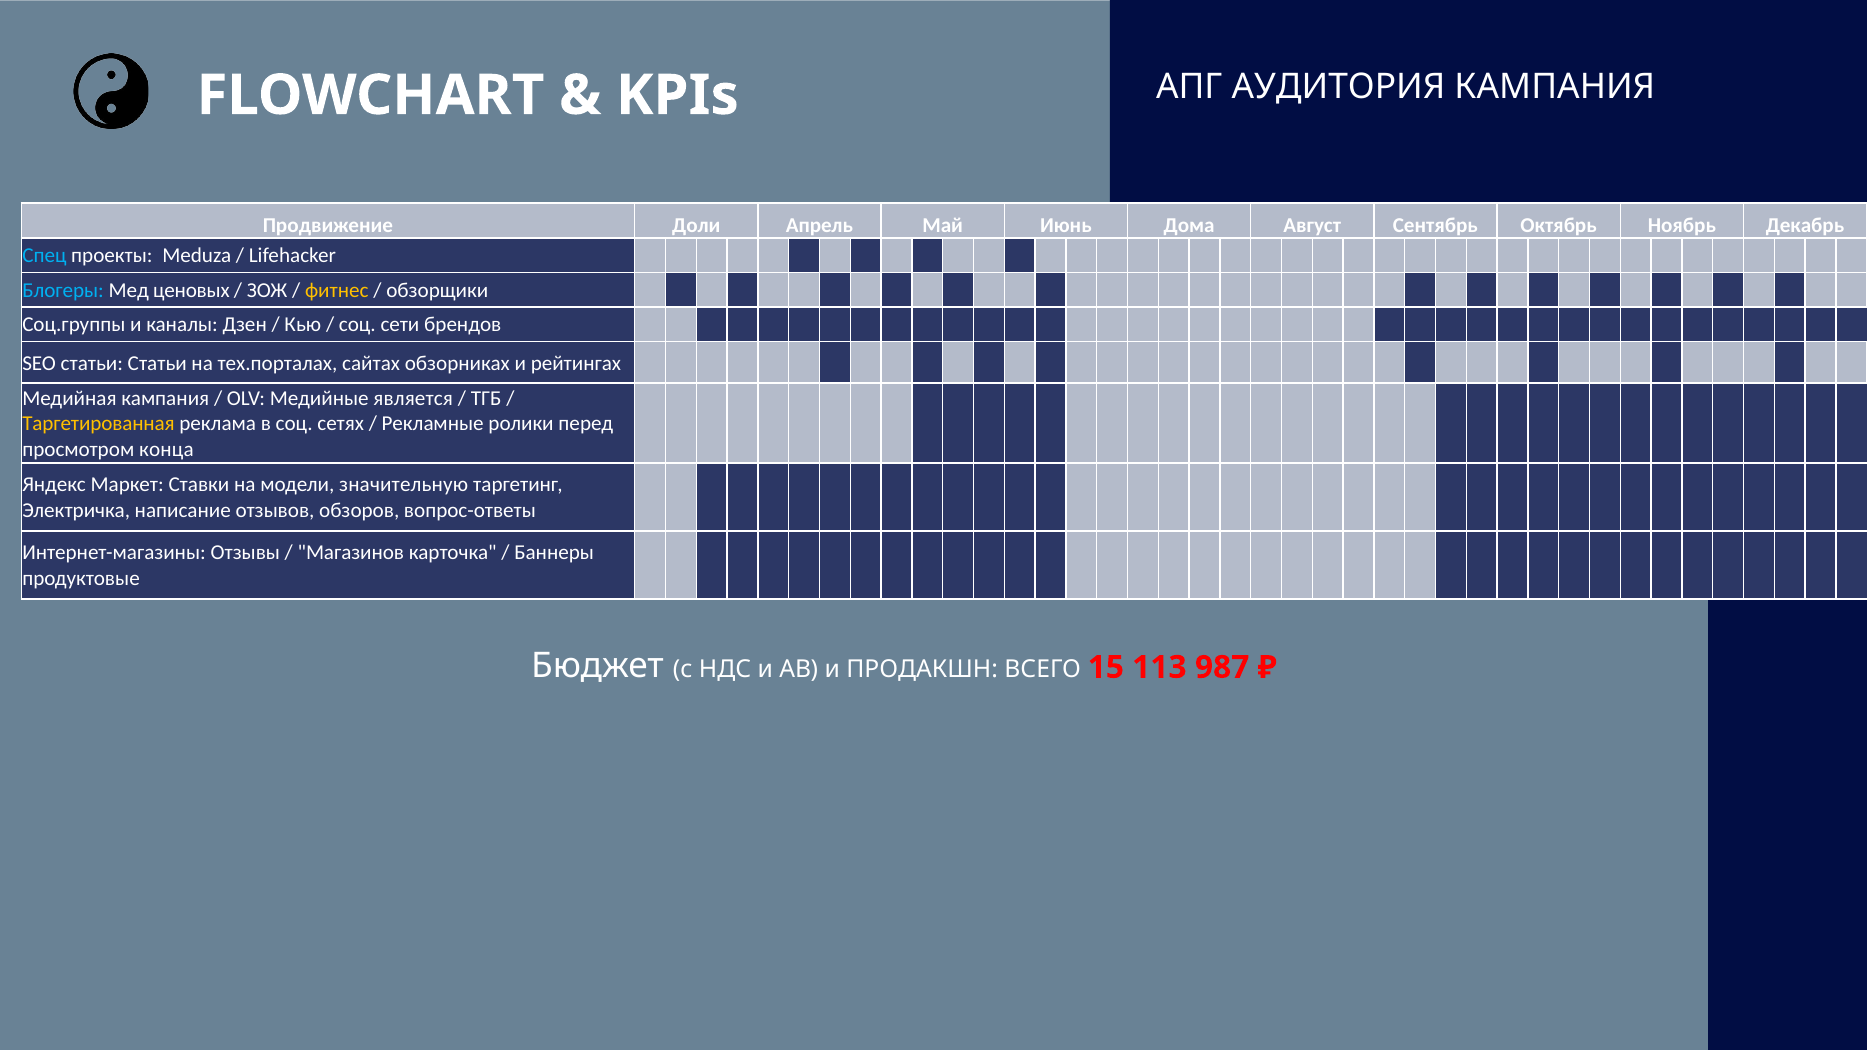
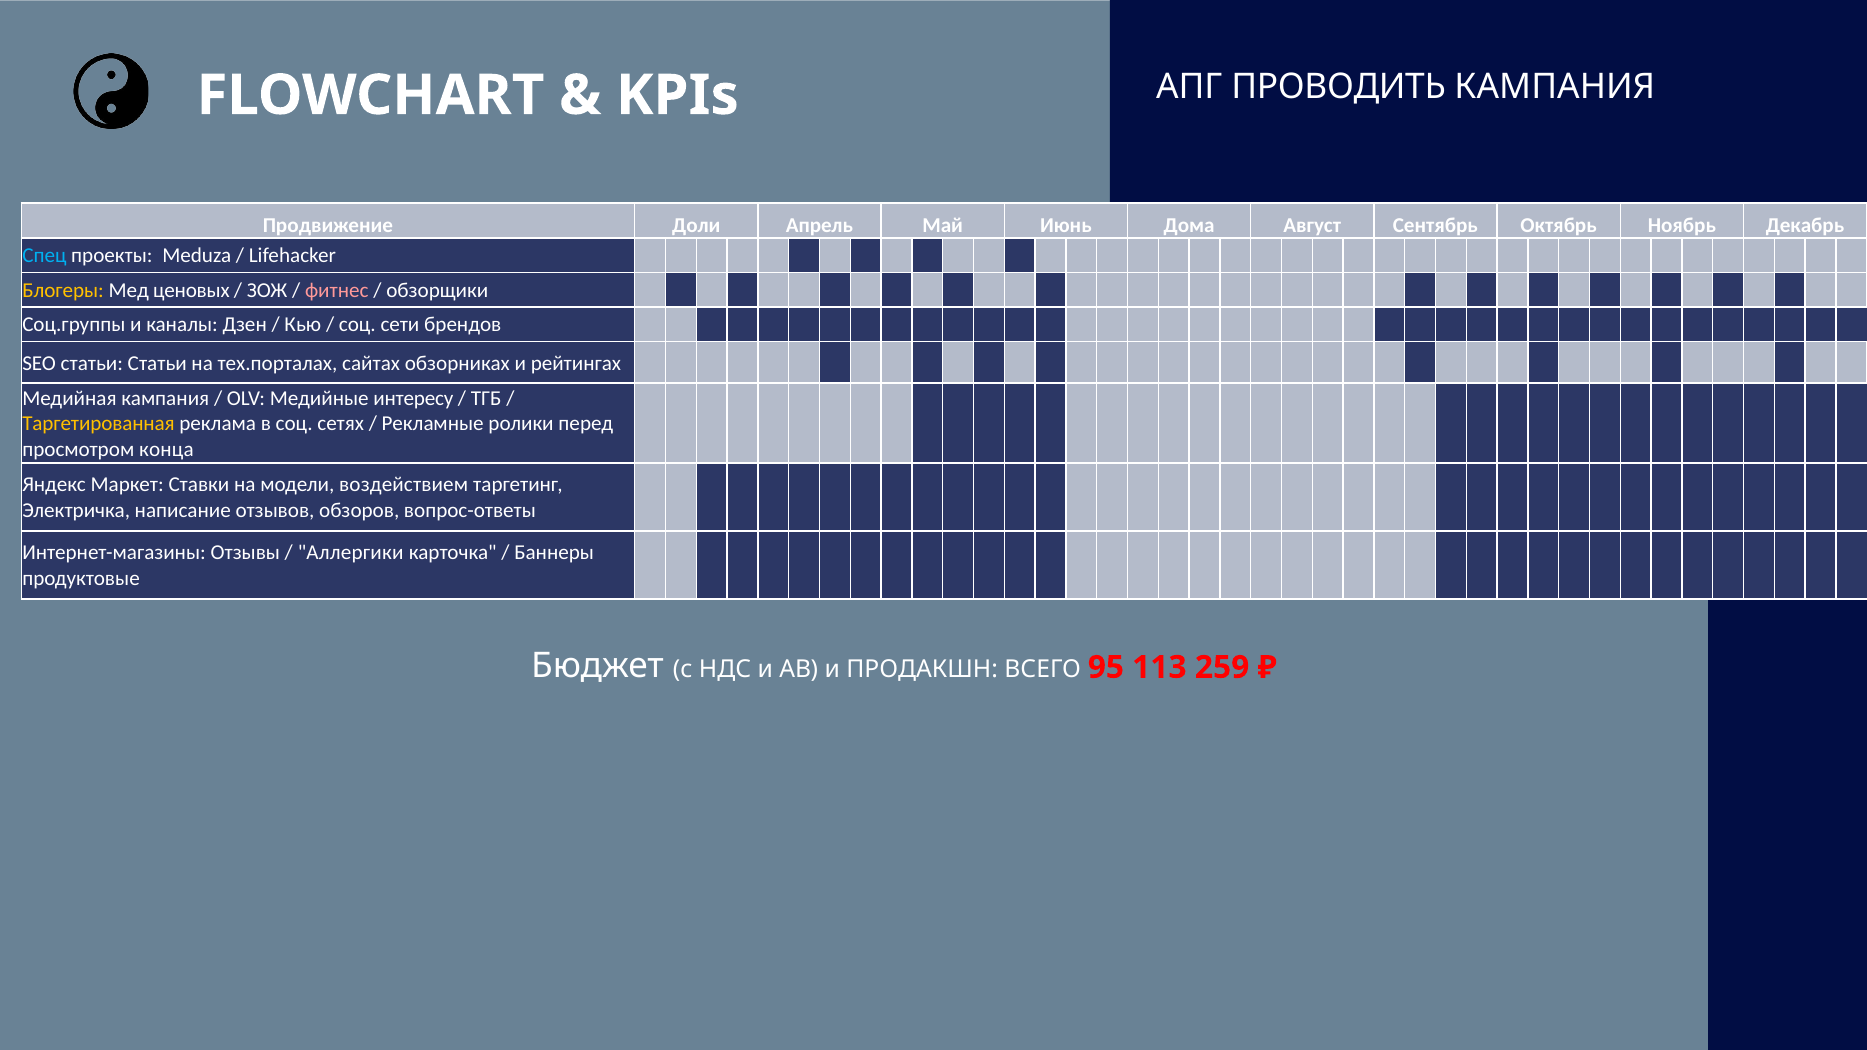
АУДИТОРИЯ: АУДИТОРИЯ -> ПРОВОДИТЬ
Блогеры colour: light blue -> yellow
фитнес colour: yellow -> pink
является: является -> интересу
значительную: значительную -> воздействием
Магазинов: Магазинов -> Аллергики
15: 15 -> 95
987: 987 -> 259
